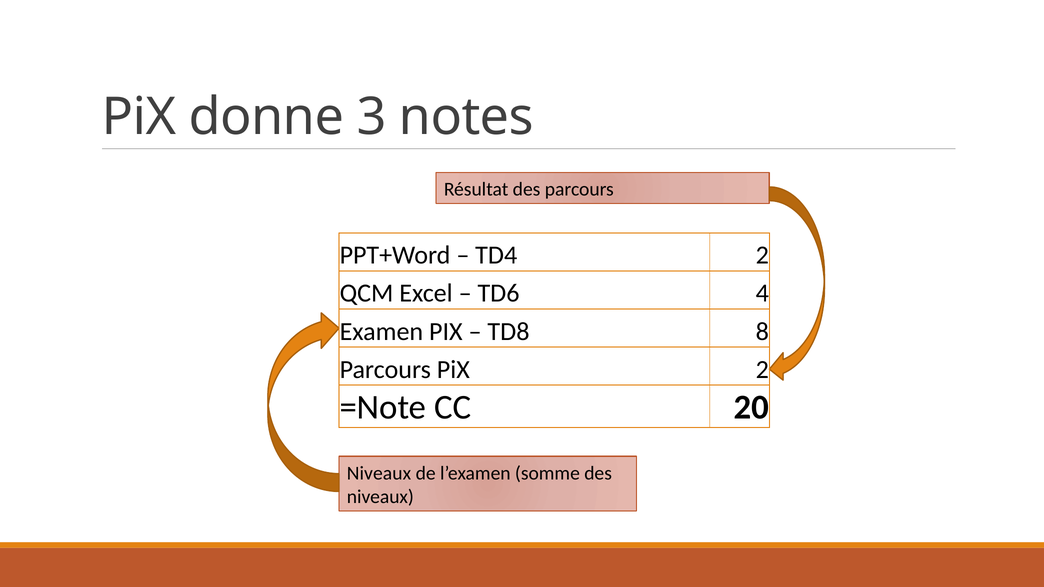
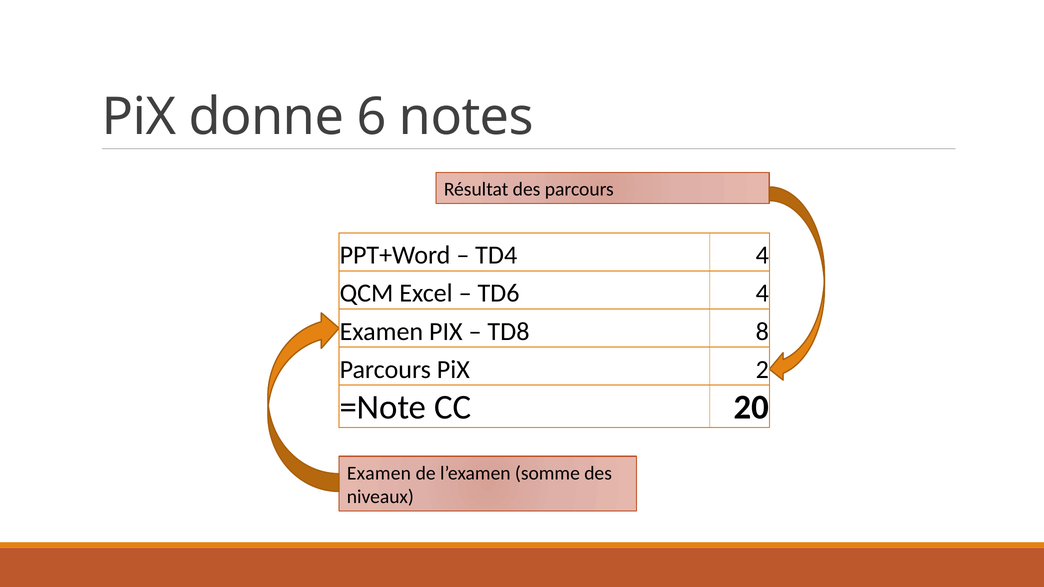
3: 3 -> 6
TD4 2: 2 -> 4
Niveaux at (379, 473): Niveaux -> Examen
